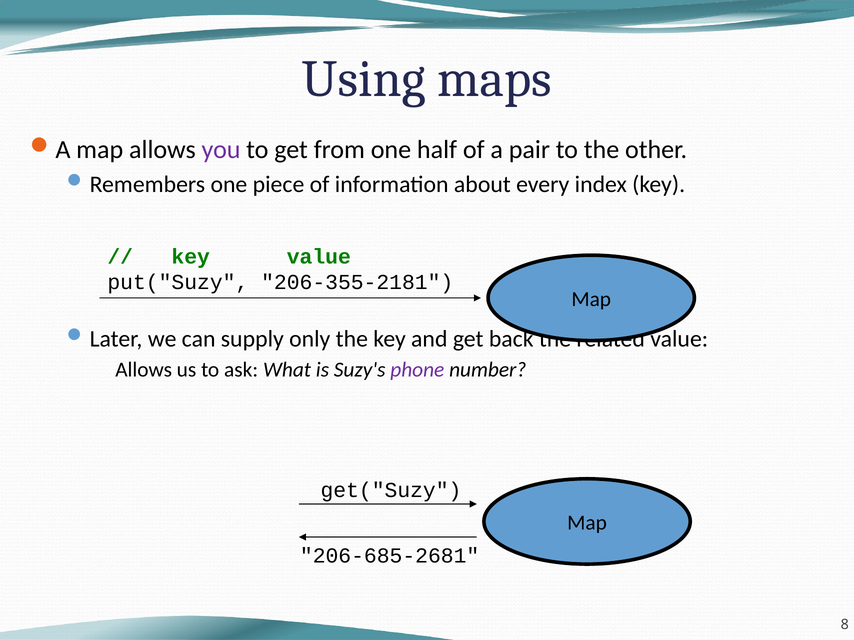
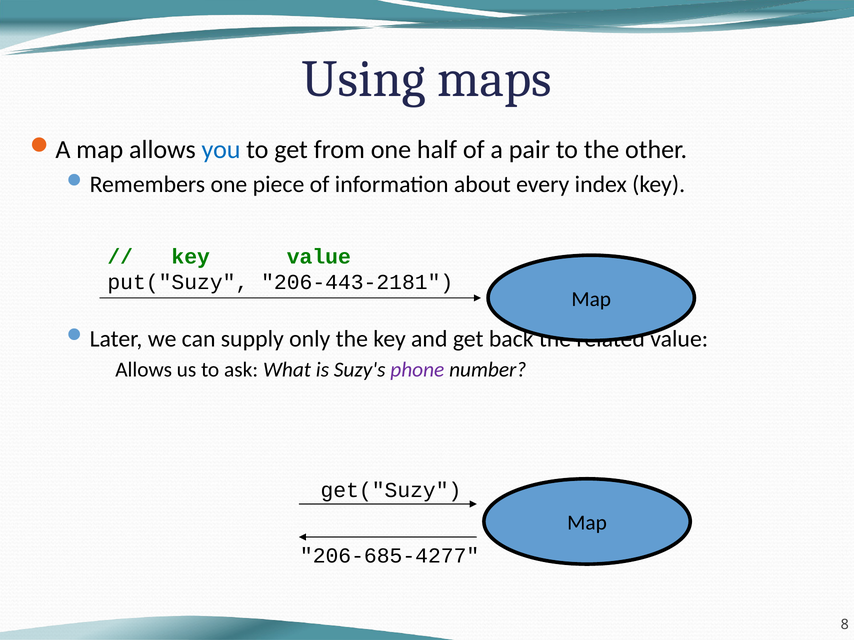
you colour: purple -> blue
206-355-2181: 206-355-2181 -> 206-443-2181
206-685-2681: 206-685-2681 -> 206-685-4277
